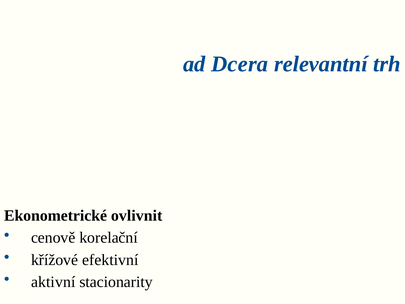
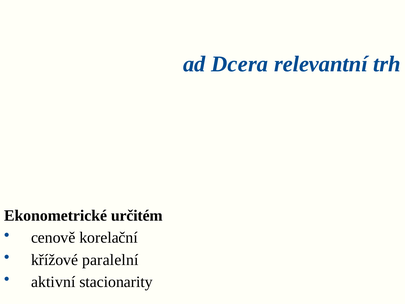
ovlivnit: ovlivnit -> určitém
efektivní: efektivní -> paralelní
